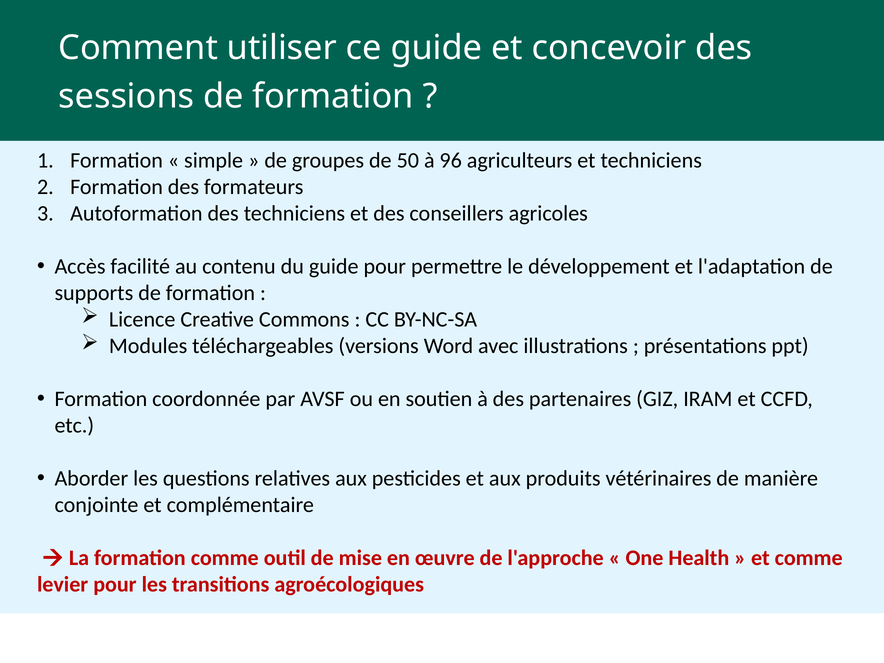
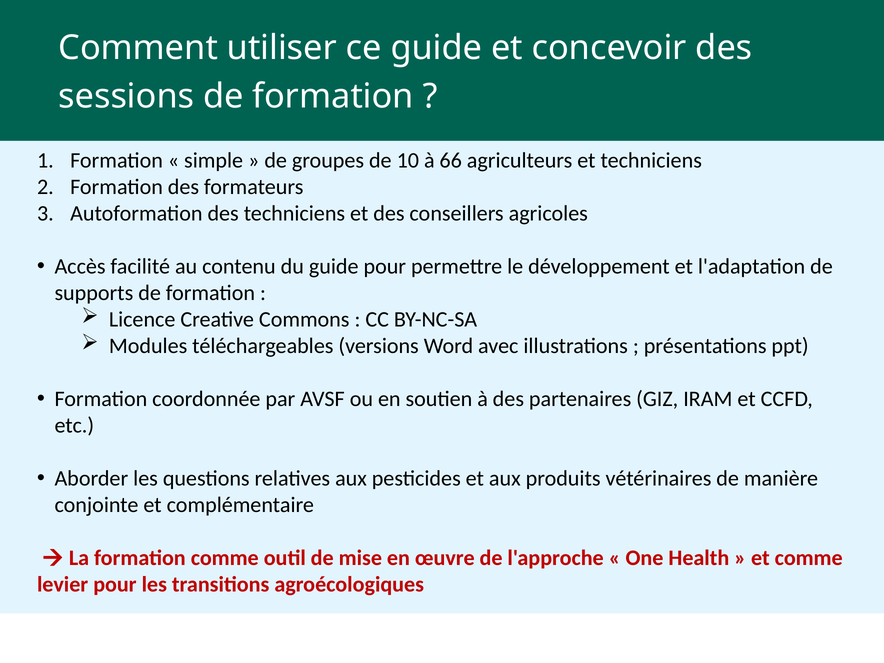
50: 50 -> 10
96: 96 -> 66
